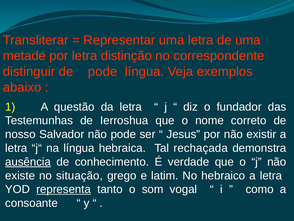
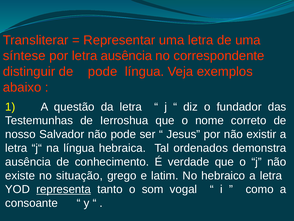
metade: metade -> síntese
letra distinção: distinção -> ausência
rechaçada: rechaçada -> ordenados
ausência at (28, 162) underline: present -> none
